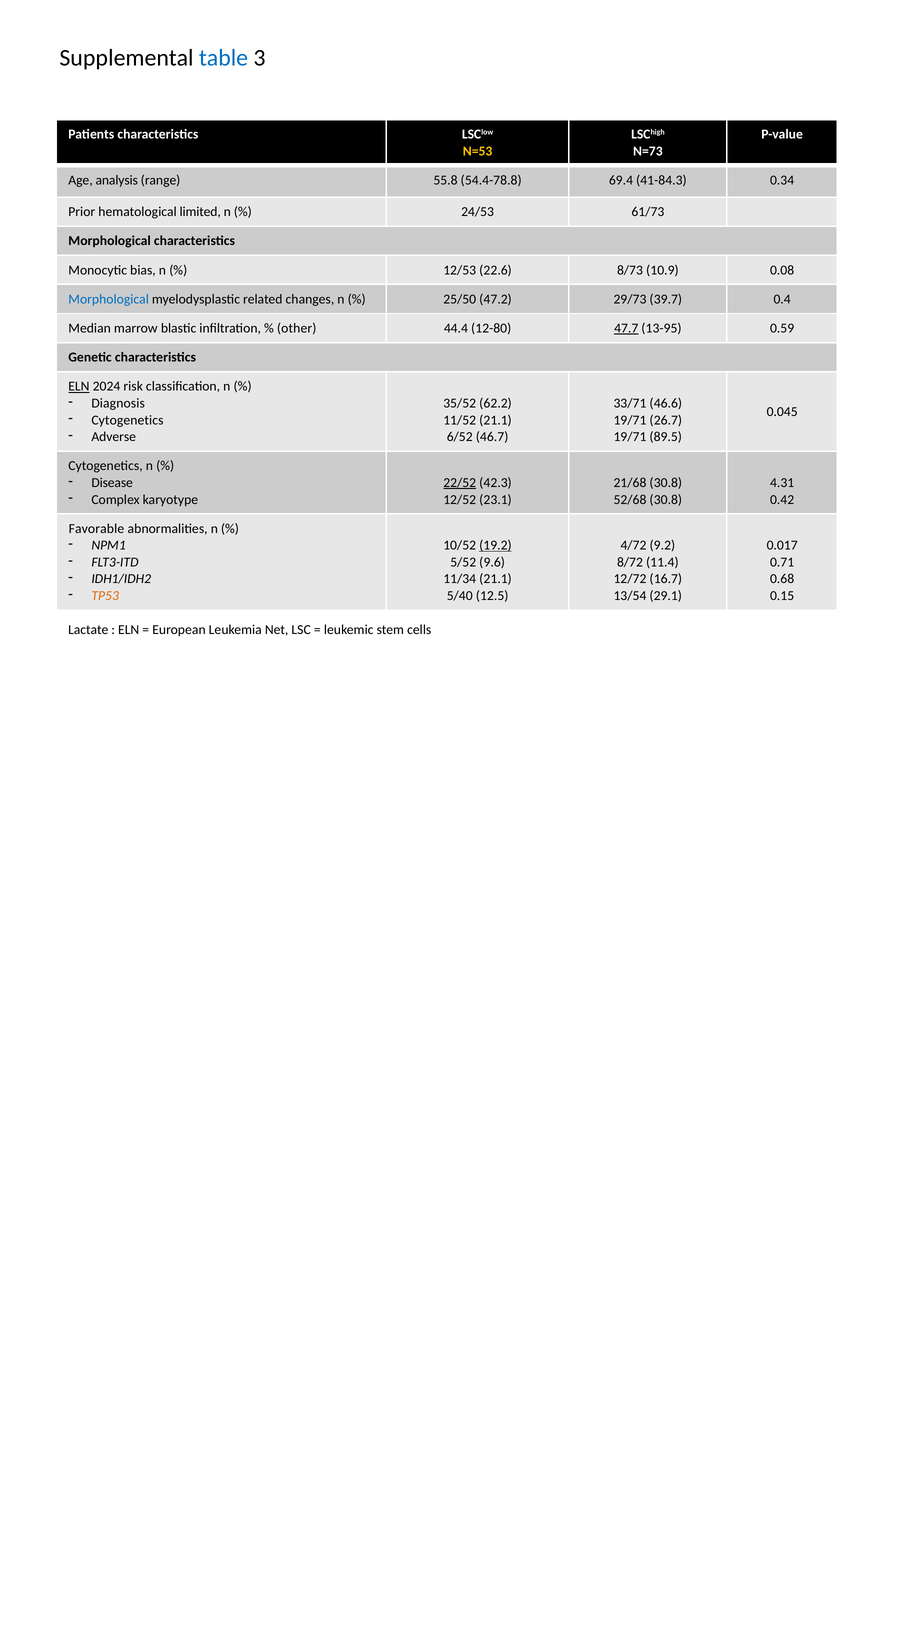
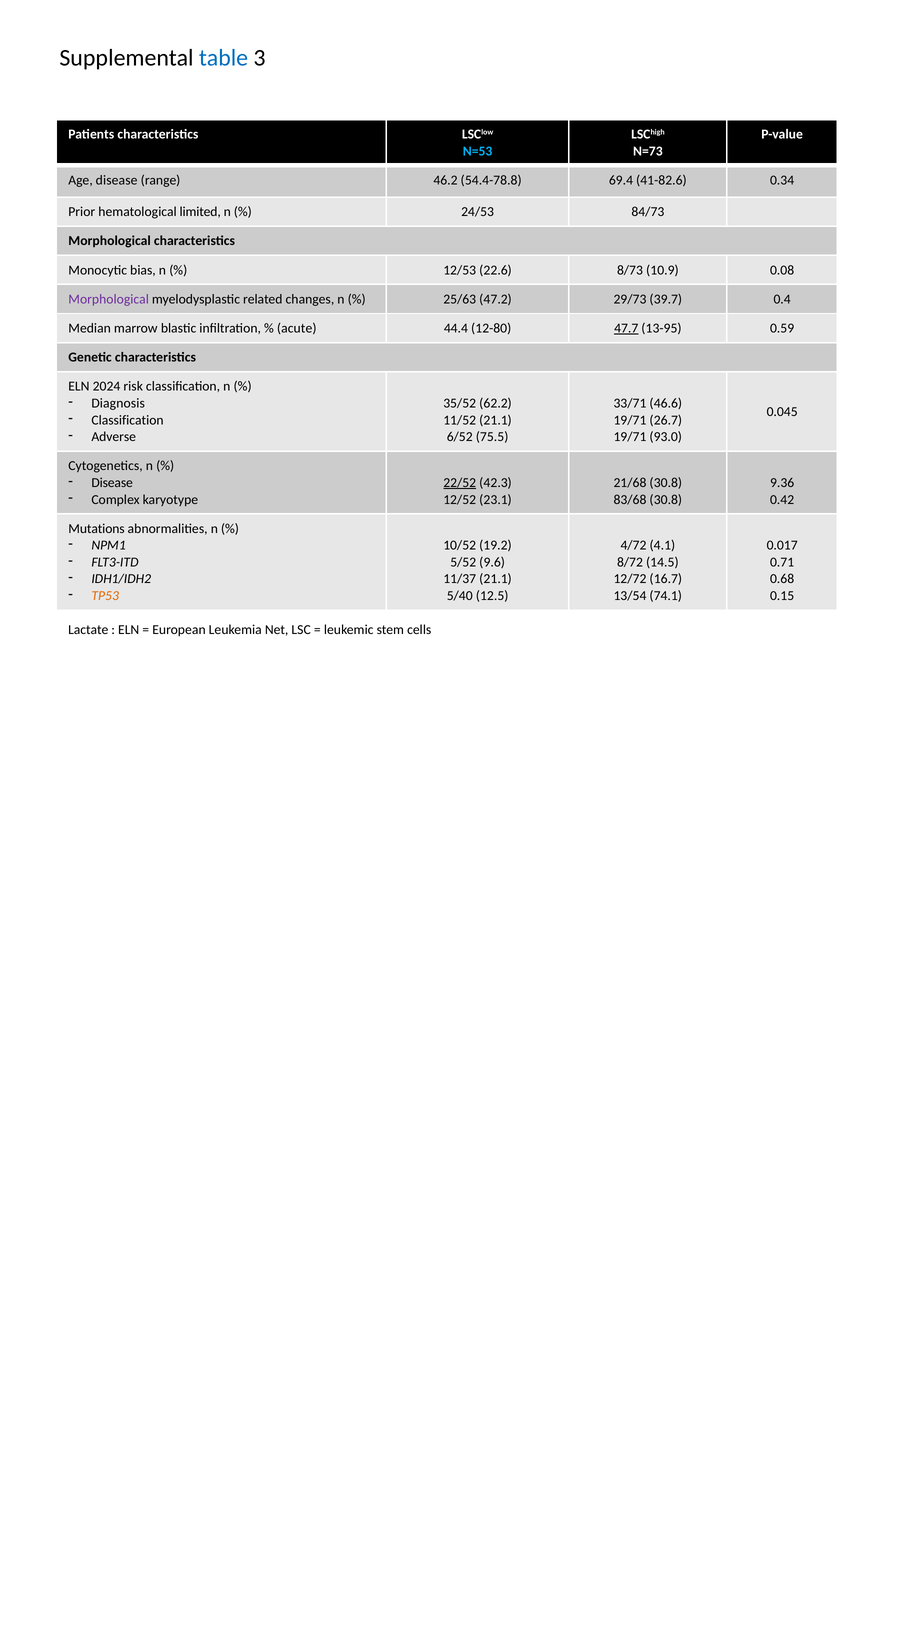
N=53 colour: yellow -> light blue
Age analysis: analysis -> disease
55.8: 55.8 -> 46.2
41-84.3: 41-84.3 -> 41-82.6
61/73: 61/73 -> 84/73
Morphological at (109, 299) colour: blue -> purple
25/50: 25/50 -> 25/63
other: other -> acute
ELN at (79, 386) underline: present -> none
Cytogenetics at (127, 420): Cytogenetics -> Classification
46.7: 46.7 -> 75.5
89.5: 89.5 -> 93.0
4.31: 4.31 -> 9.36
52/68: 52/68 -> 83/68
Favorable: Favorable -> Mutations
19.2 underline: present -> none
9.2: 9.2 -> 4.1
11.4: 11.4 -> 14.5
11/34: 11/34 -> 11/37
29.1: 29.1 -> 74.1
